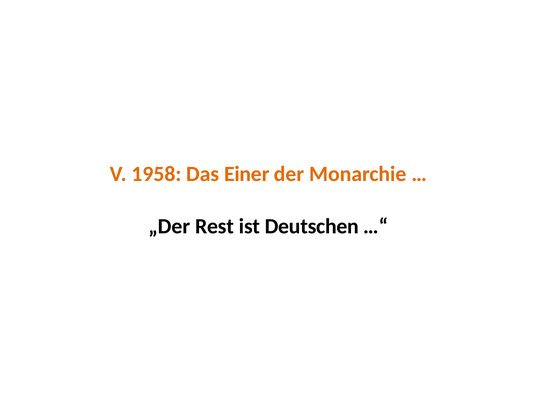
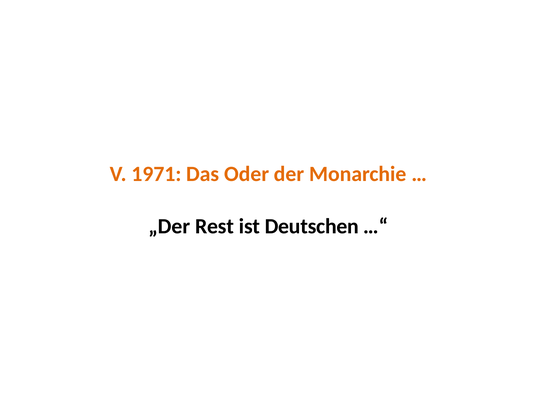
1958: 1958 -> 1971
Einer: Einer -> Oder
